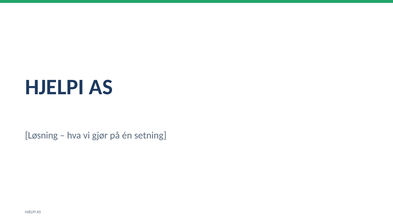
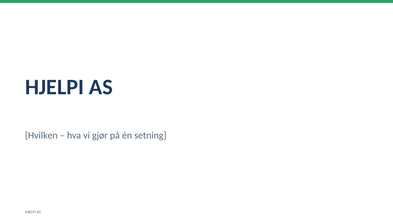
Løsning: Løsning -> Hvilken
